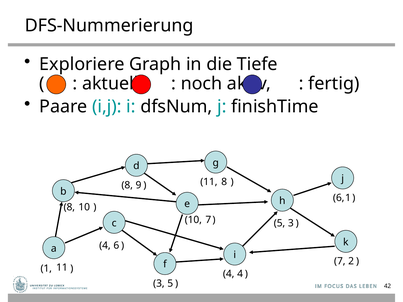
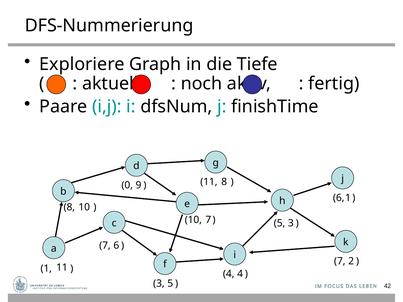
8 at (127, 185): 8 -> 0
4 at (105, 246): 4 -> 7
